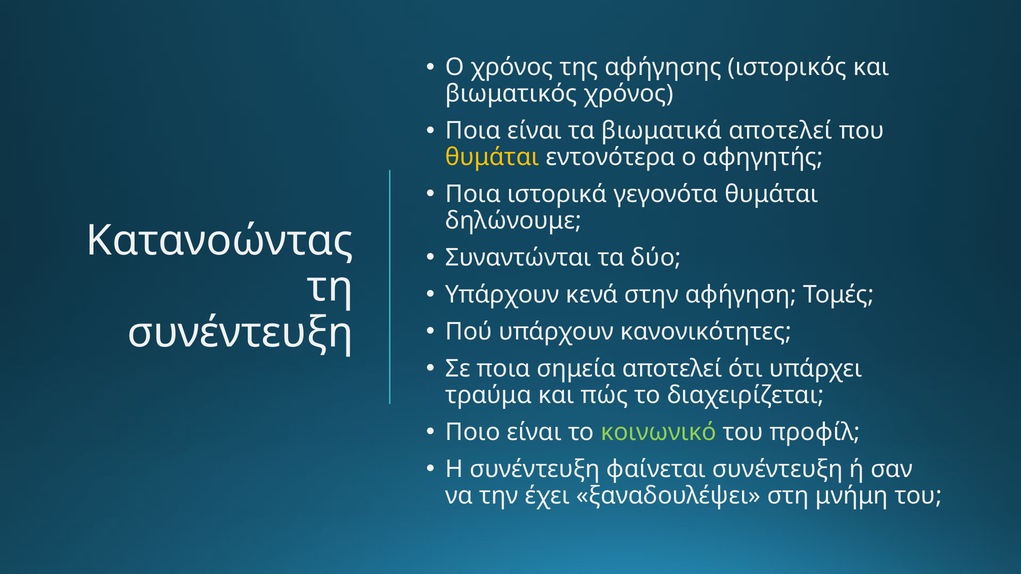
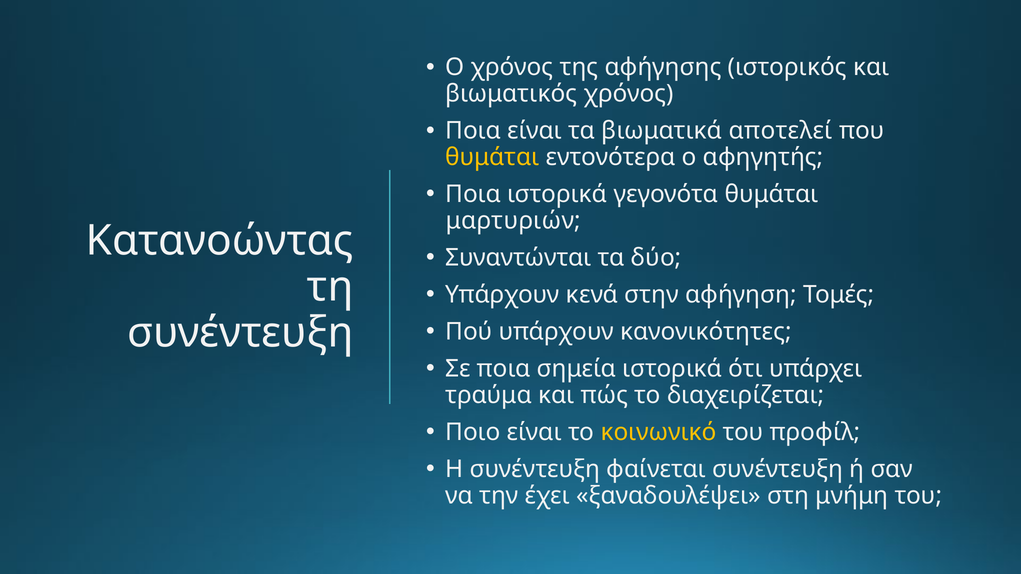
δηλώνουμε: δηλώνουμε -> μαρτυριών
σημεία αποτελεί: αποτελεί -> ιστορικά
κοινωνικό colour: light green -> yellow
